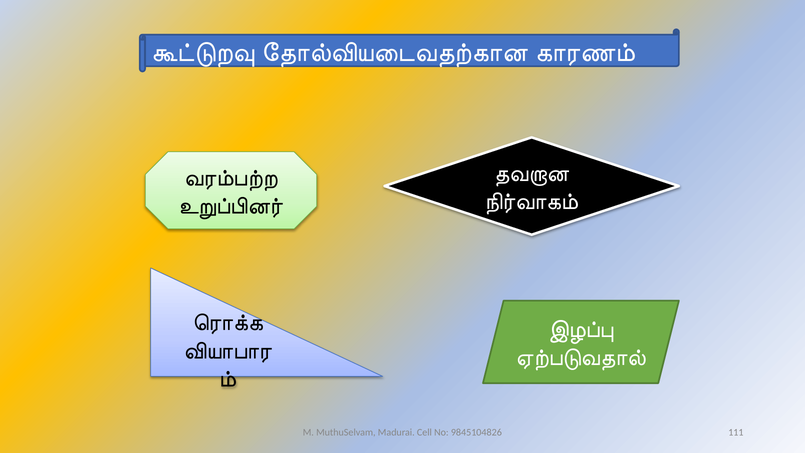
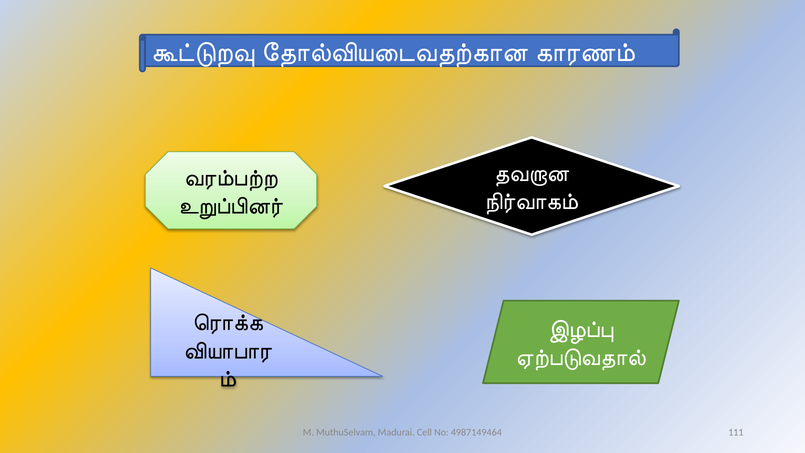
9845104826: 9845104826 -> 4987149464
